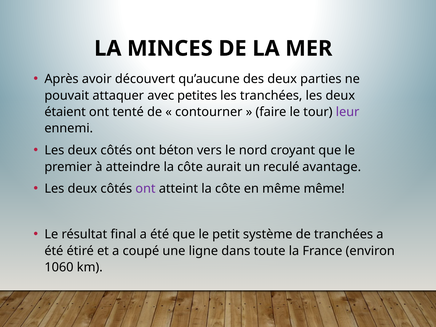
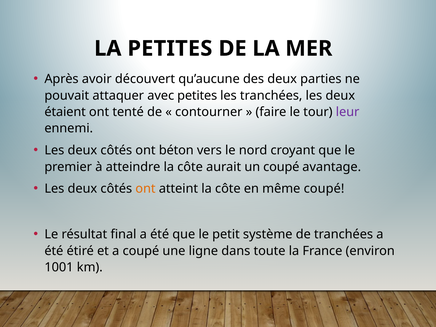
LA MINCES: MINCES -> PETITES
un reculé: reculé -> coupé
ont at (145, 189) colour: purple -> orange
même même: même -> coupé
1060: 1060 -> 1001
